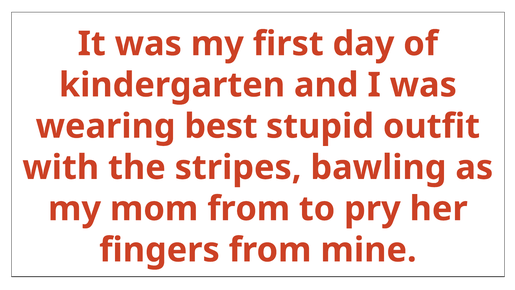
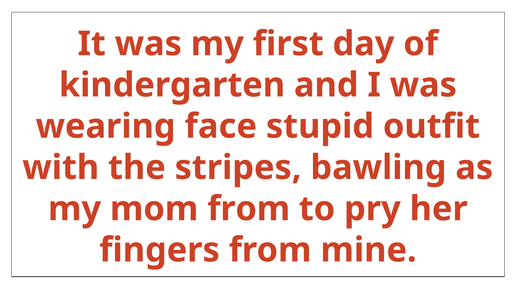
best: best -> face
